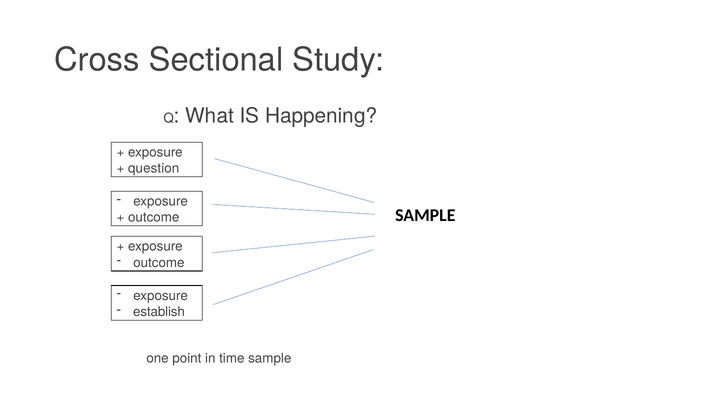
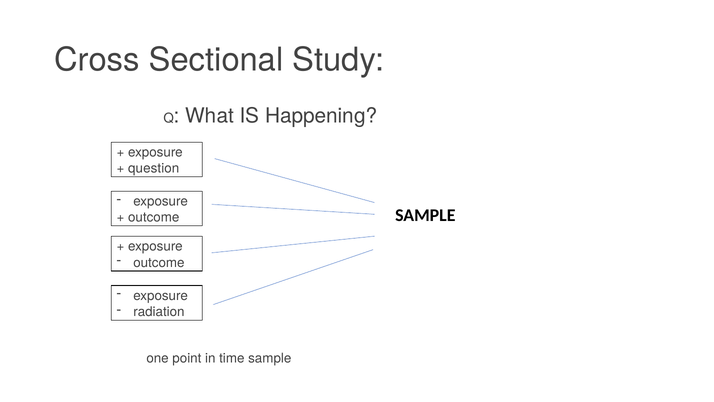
establish: establish -> radiation
